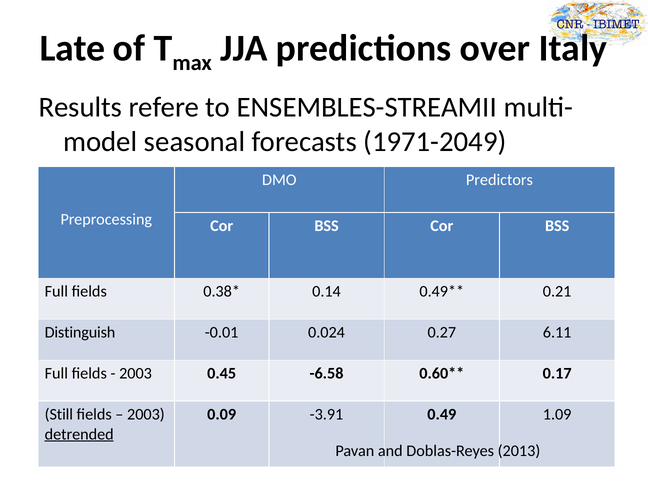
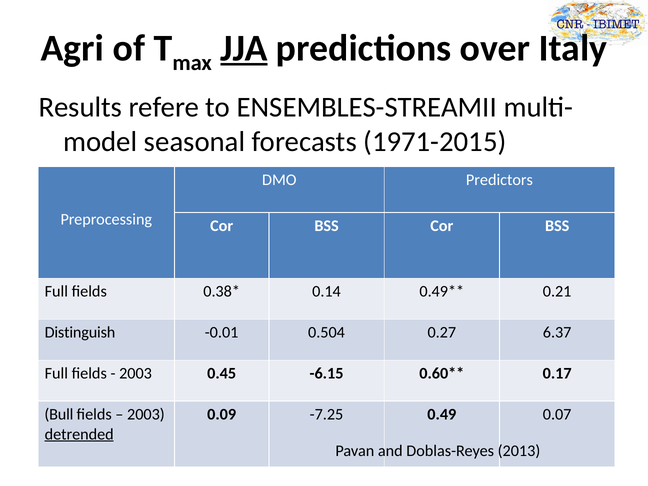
Late: Late -> Agri
JJA underline: none -> present
1971-2049: 1971-2049 -> 1971-2015
0.024: 0.024 -> 0.504
6.11: 6.11 -> 6.37
-6.58: -6.58 -> -6.15
Still: Still -> Bull
-3.91: -3.91 -> -7.25
1.09: 1.09 -> 0.07
